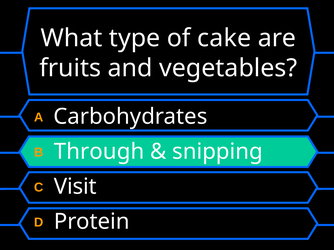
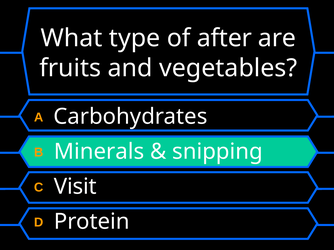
cake: cake -> after
Through: Through -> Minerals
